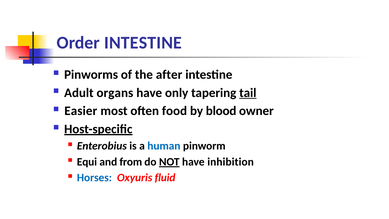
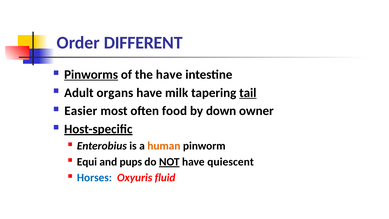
Order INTESTINE: INTESTINE -> DIFFERENT
Pinworms underline: none -> present
the after: after -> have
only: only -> milk
blood: blood -> down
human colour: blue -> orange
from: from -> pups
inhibition: inhibition -> quiescent
